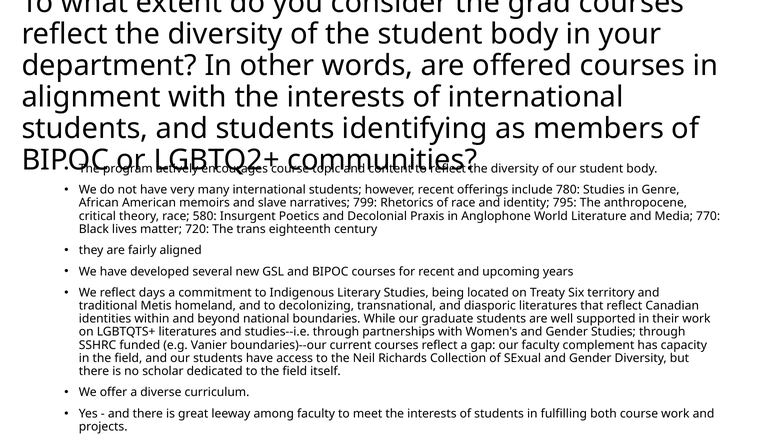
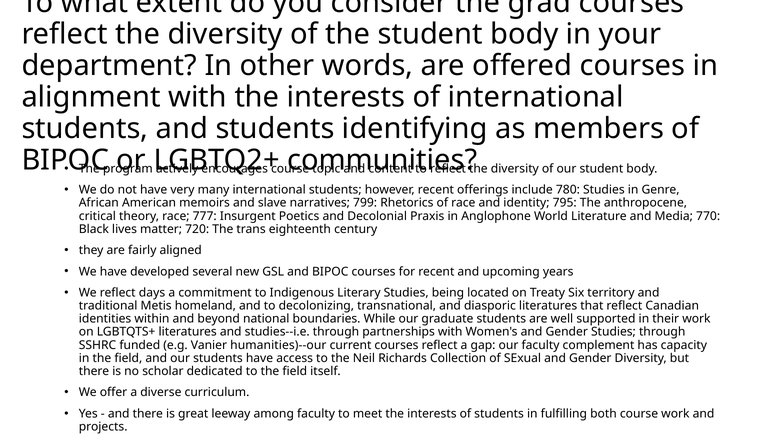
580: 580 -> 777
boundaries)--our: boundaries)--our -> humanities)--our
